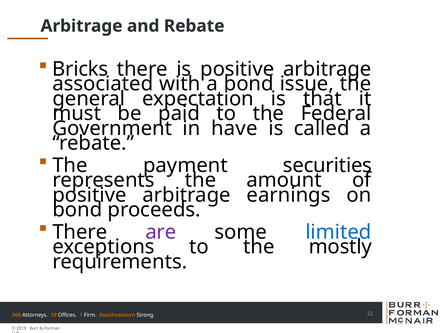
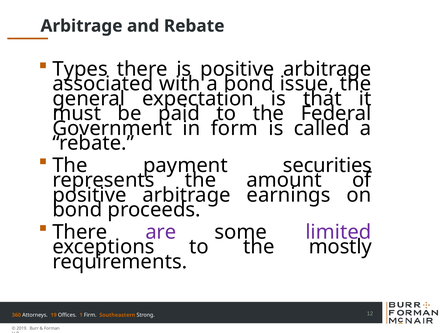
Bricks: Bricks -> Types
have: have -> form
limited colour: blue -> purple
